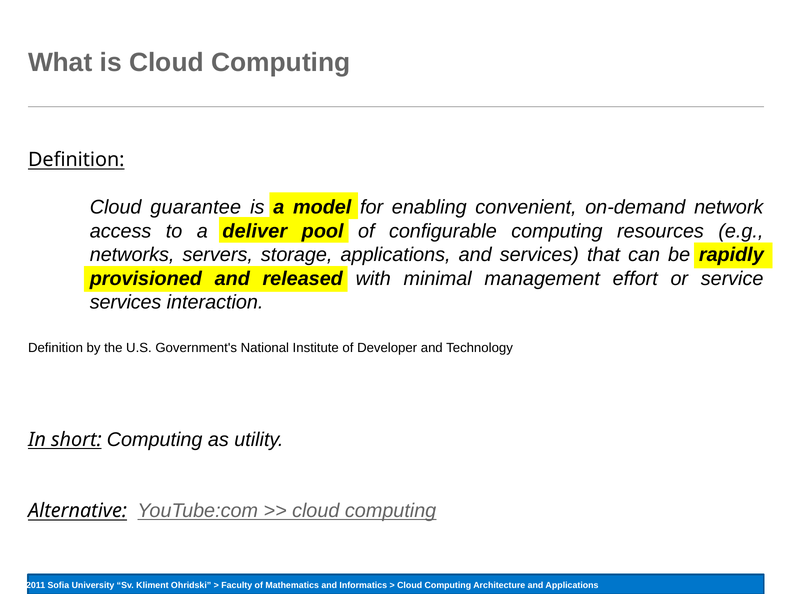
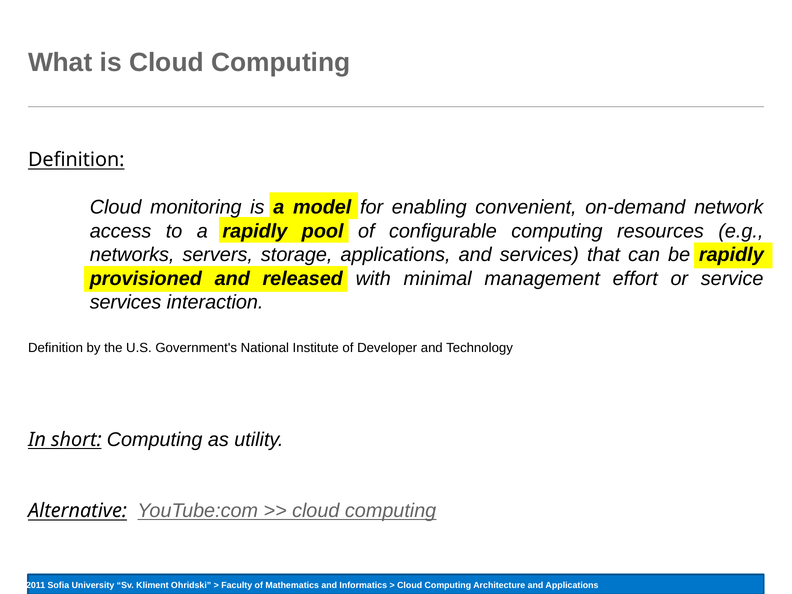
guarantee: guarantee -> monitoring
a deliver: deliver -> rapidly
